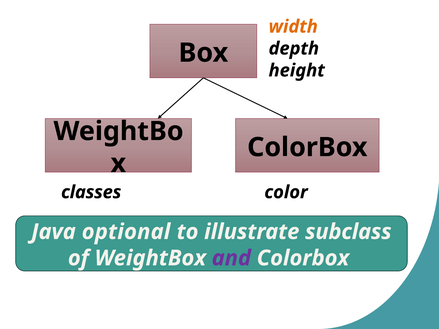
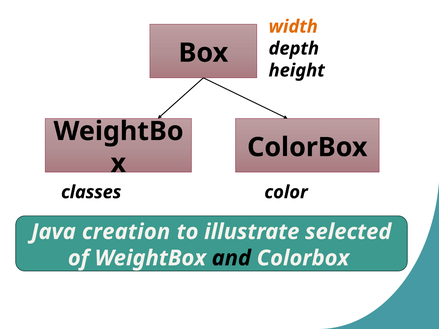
optional: optional -> creation
subclass: subclass -> selected
and colour: purple -> black
